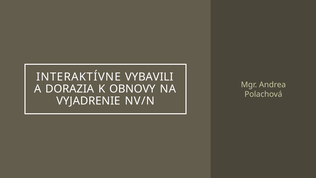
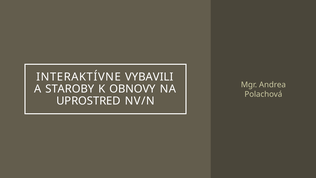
DORAZIA: DORAZIA -> STAROBY
VYJADRENIE: VYJADRENIE -> UPROSTRED
